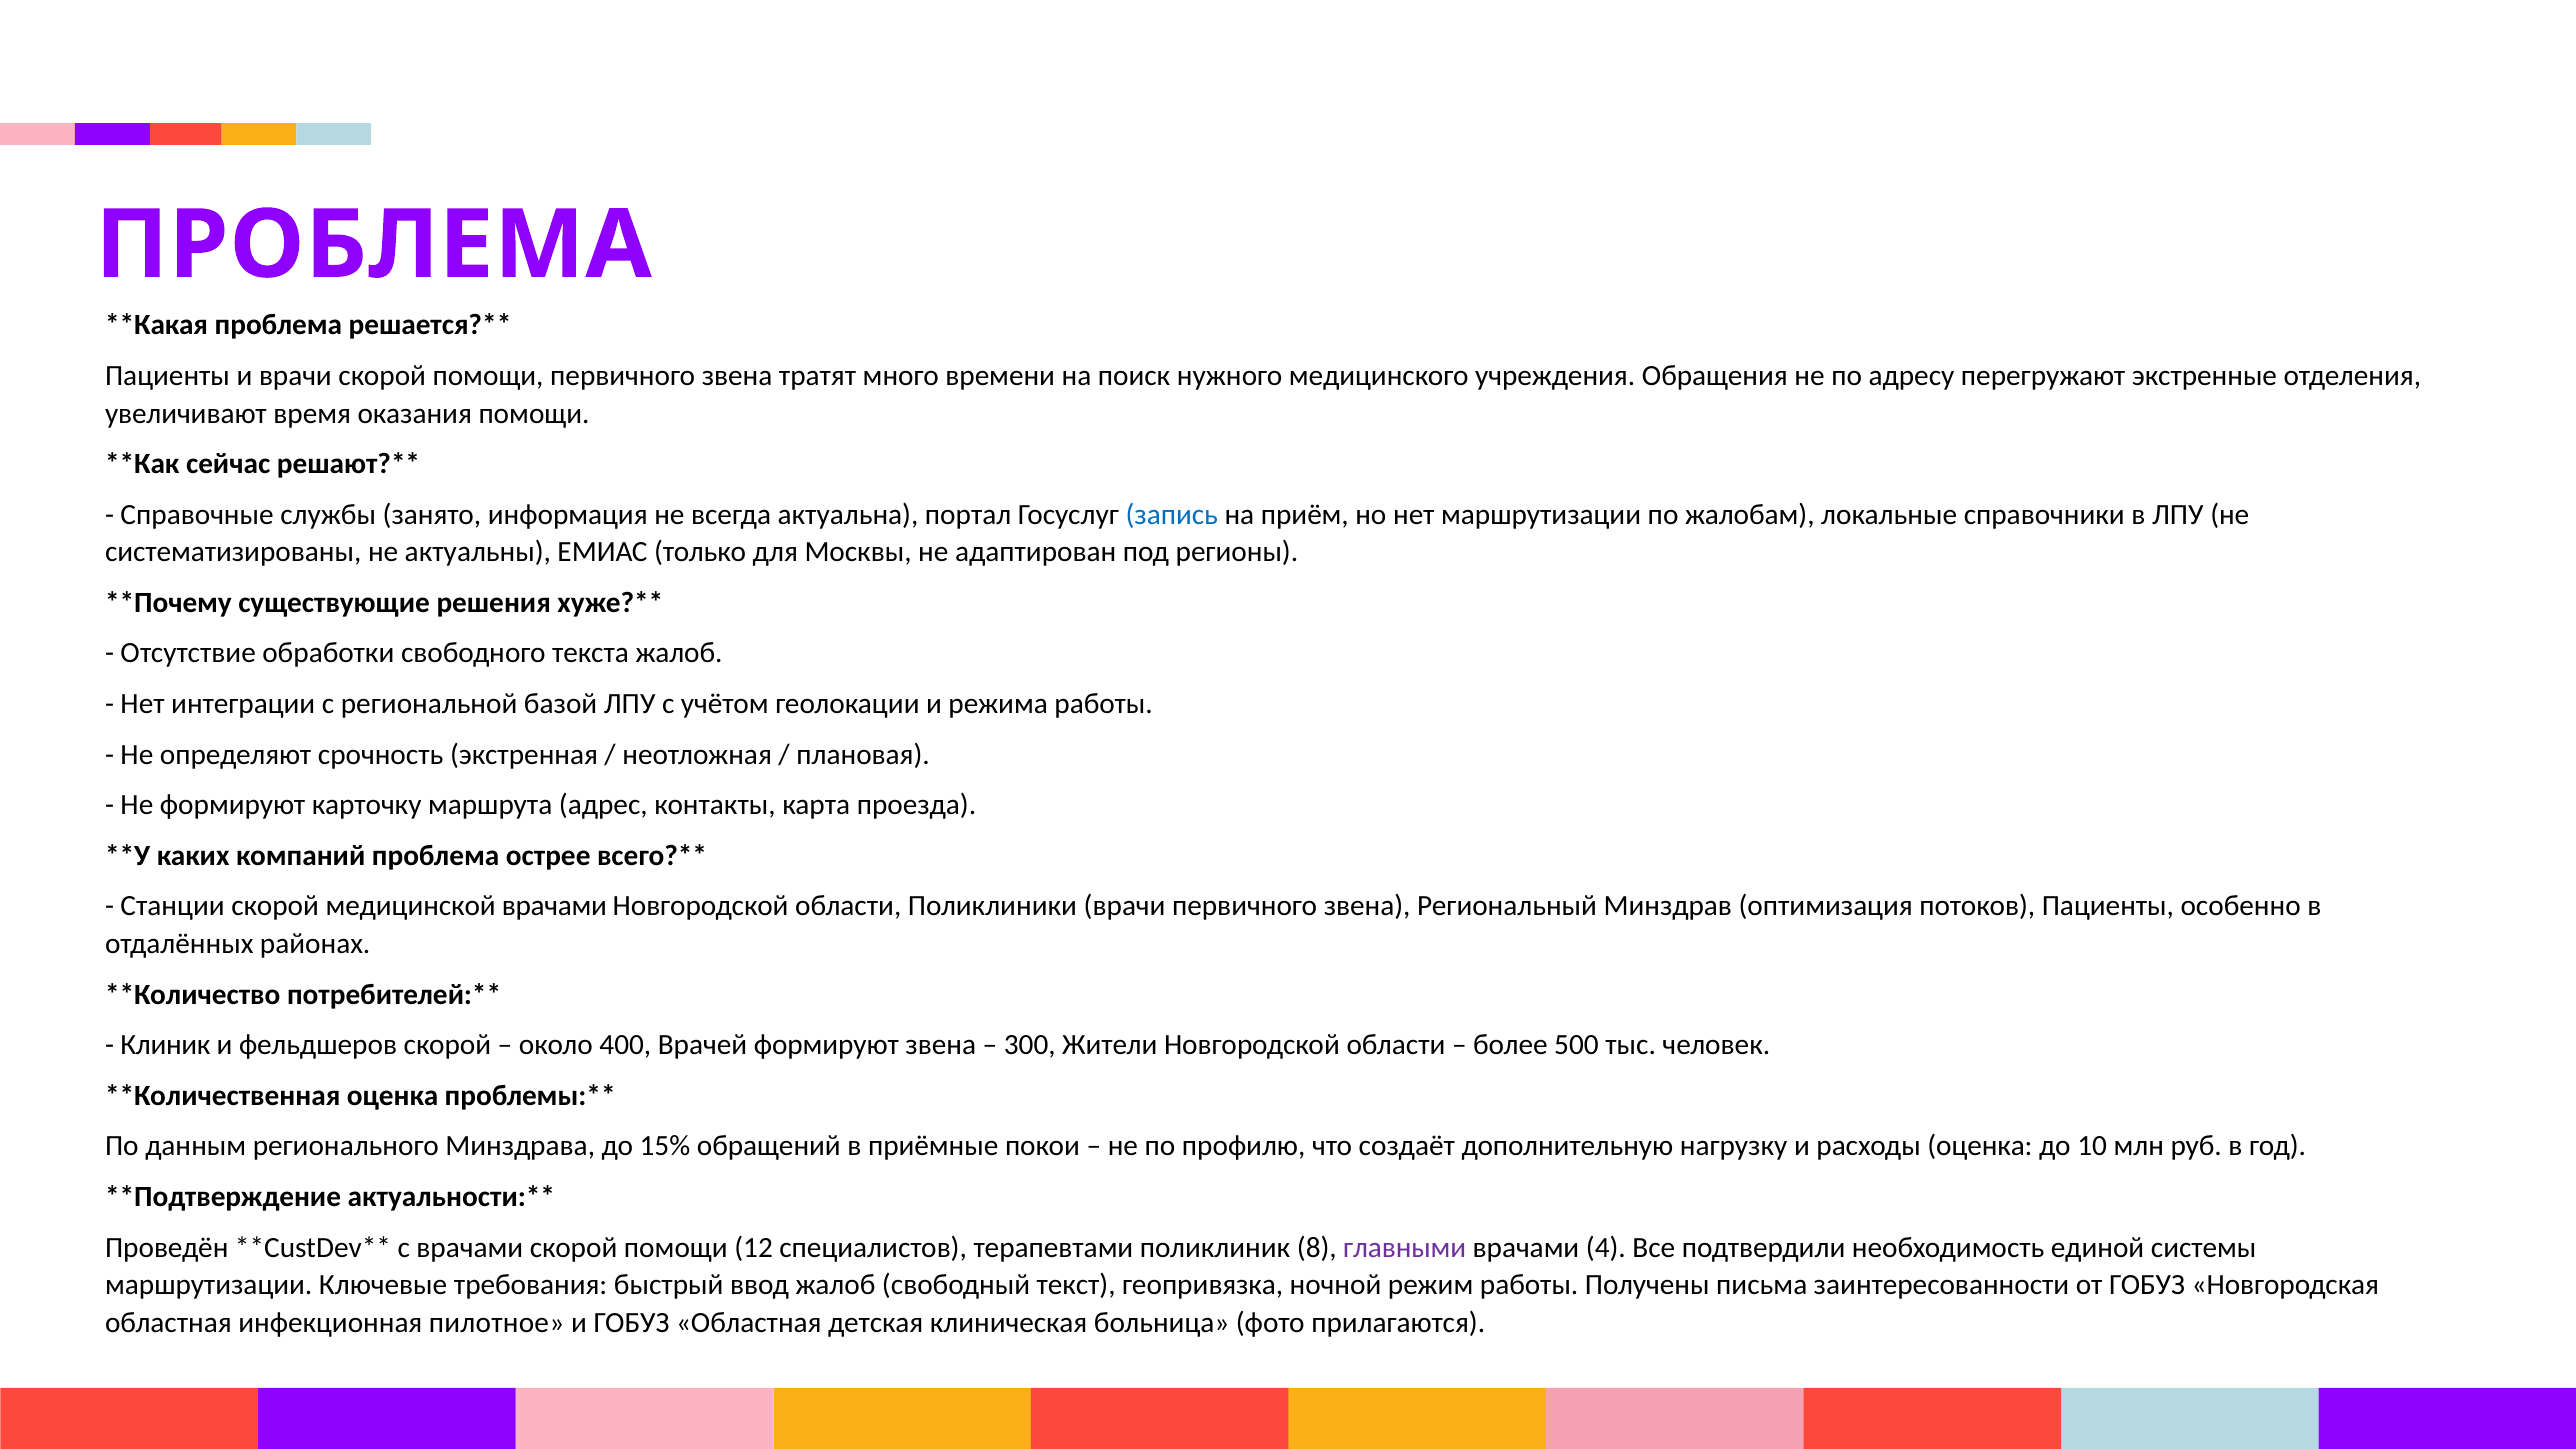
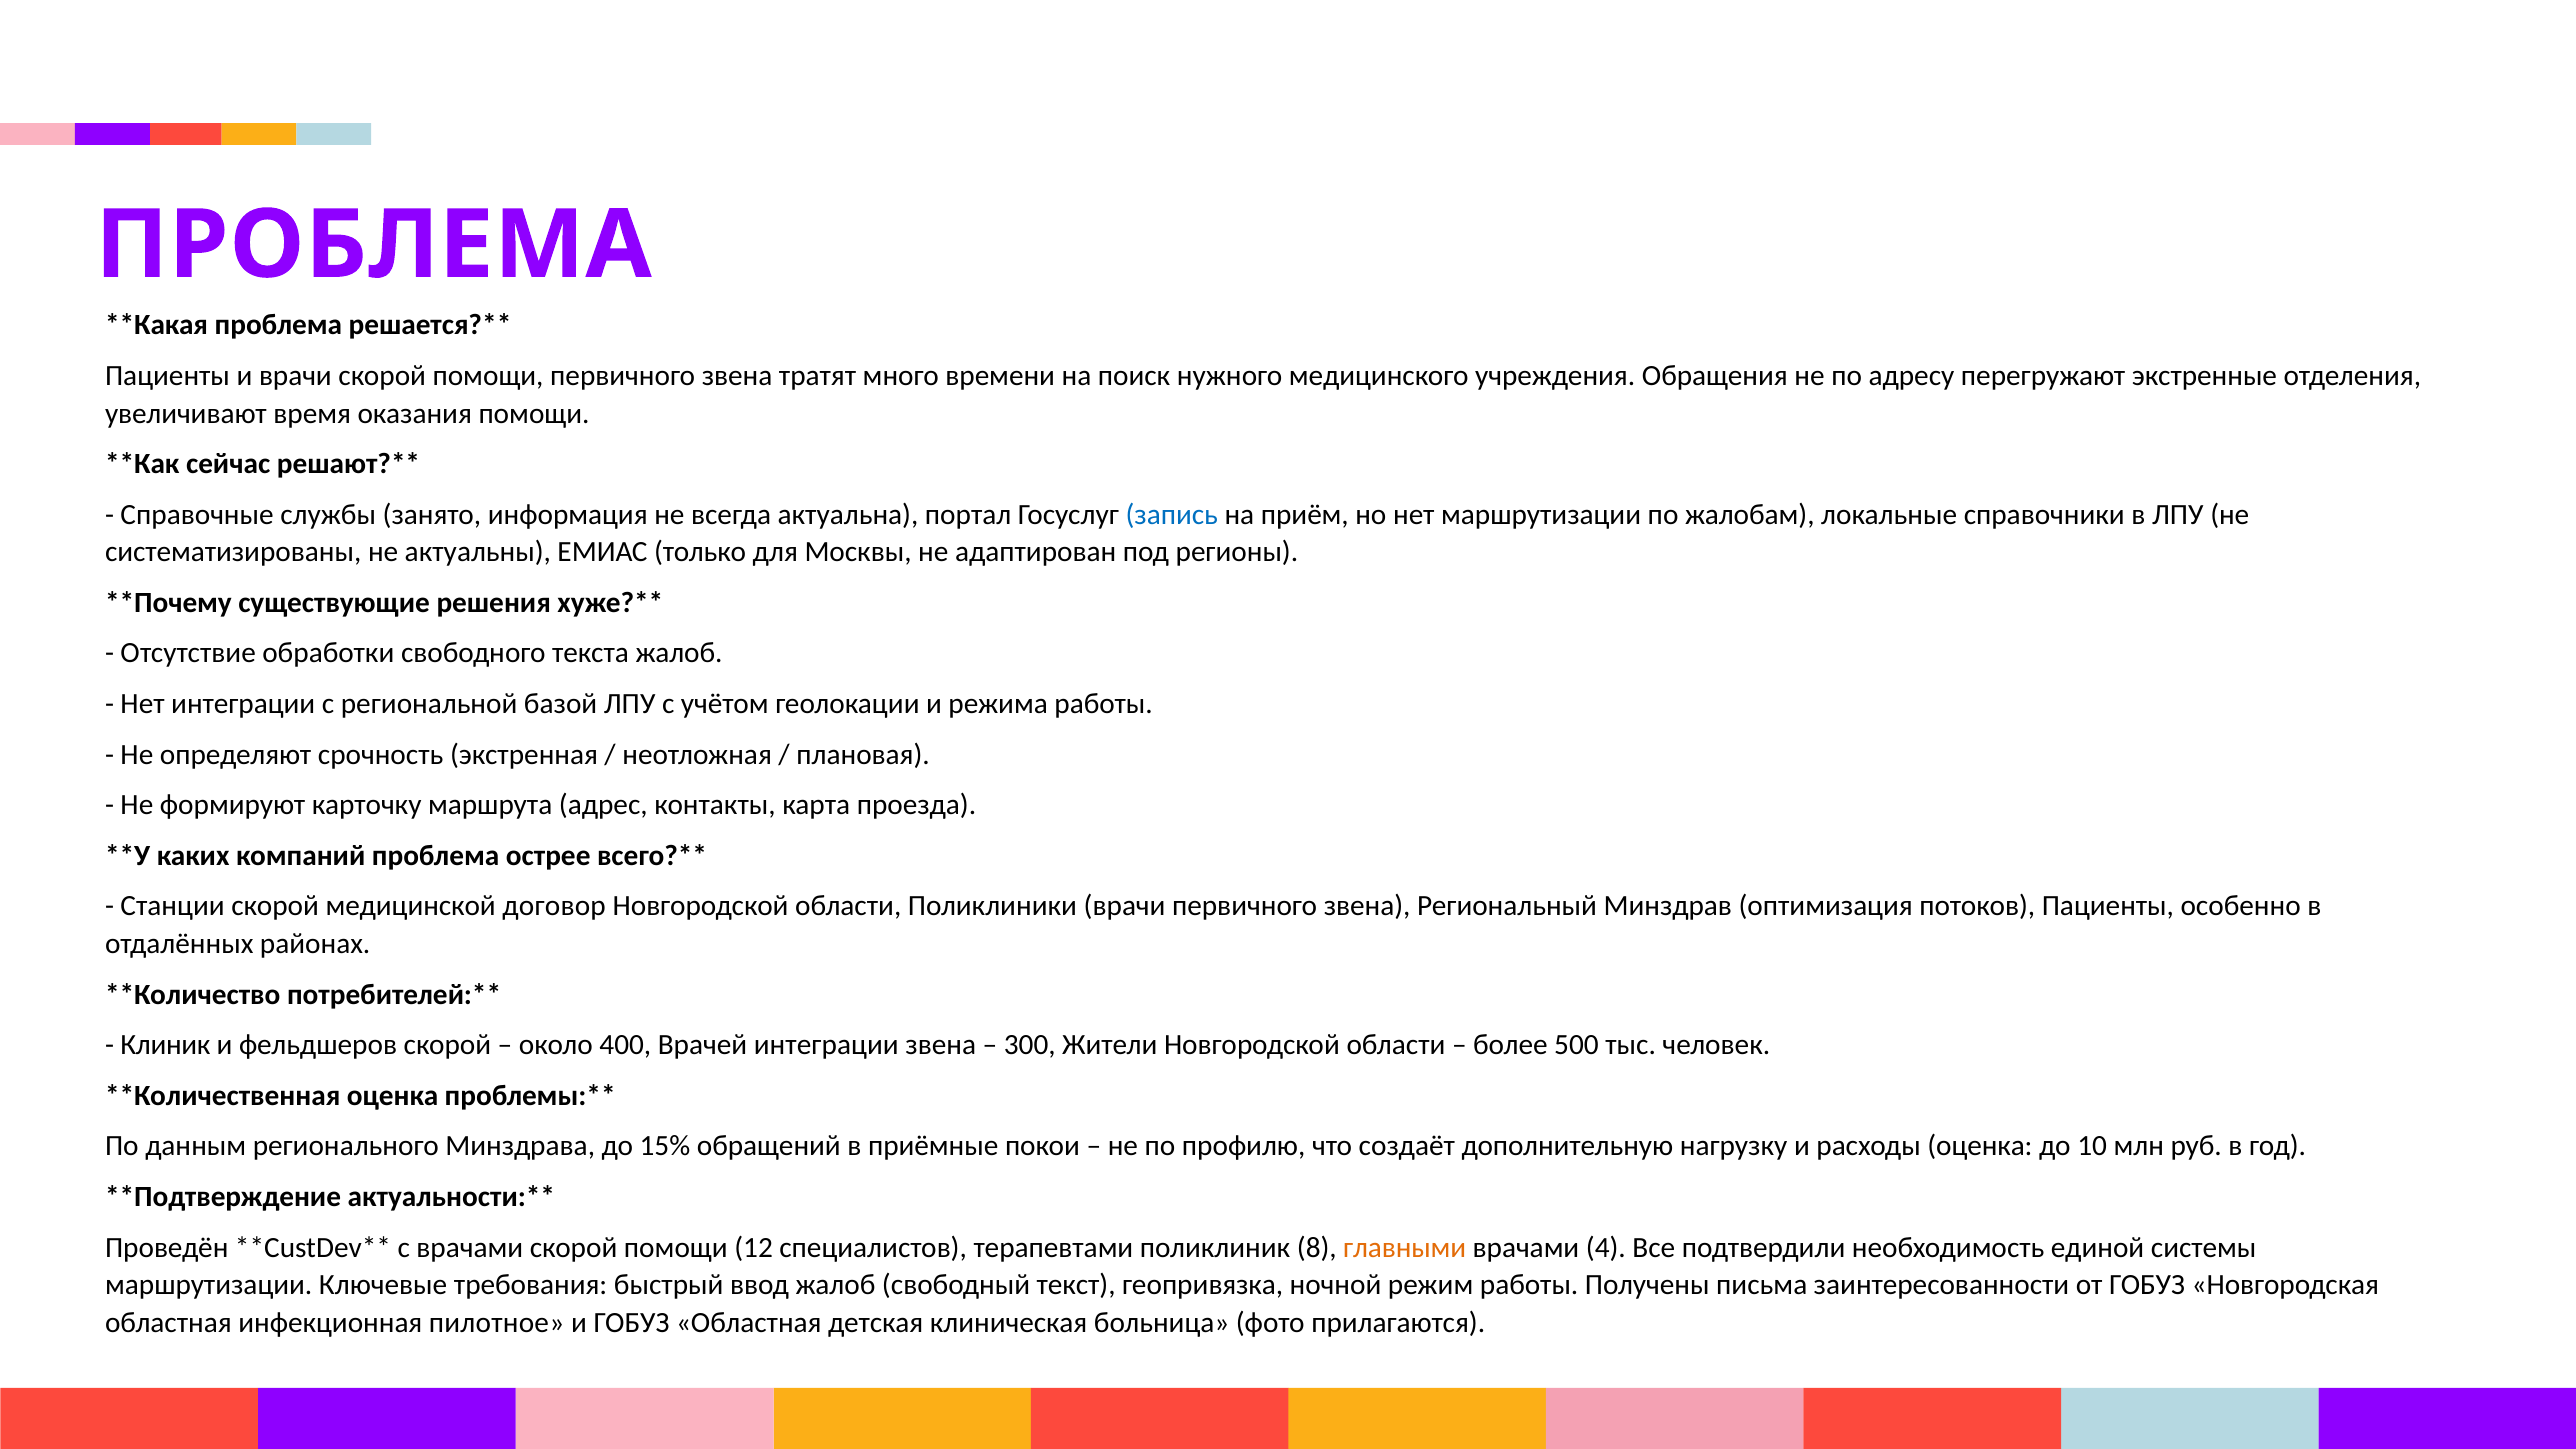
медицинской врачами: врачами -> договор
Врачей формируют: формируют -> интеграции
главными colour: purple -> orange
